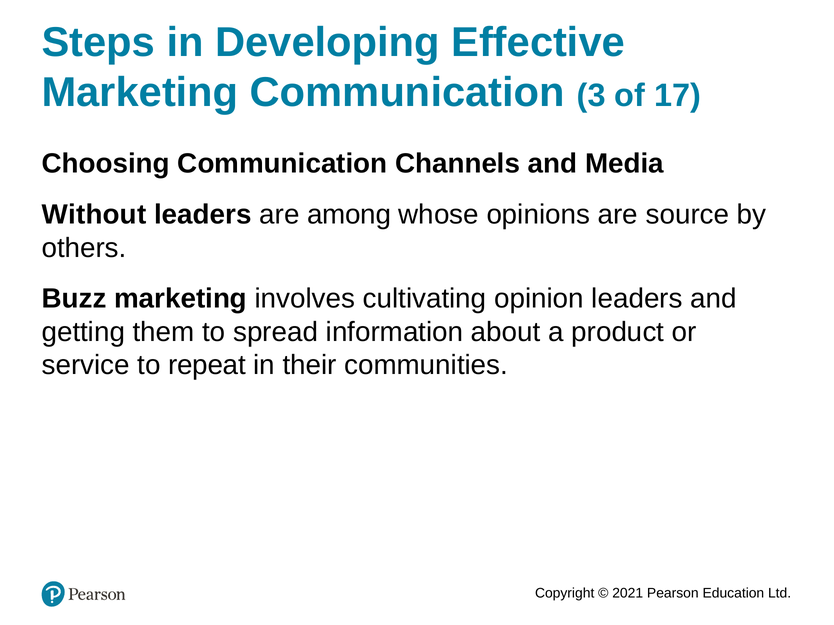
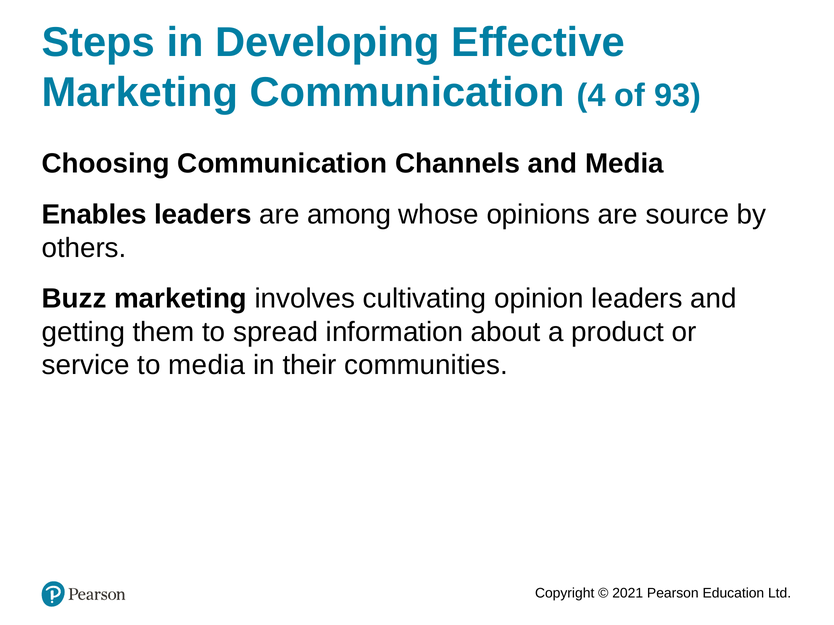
3: 3 -> 4
17: 17 -> 93
Without: Without -> Enables
to repeat: repeat -> media
